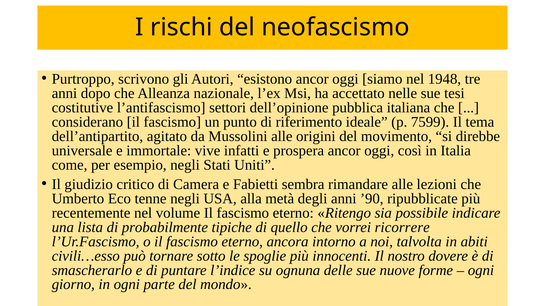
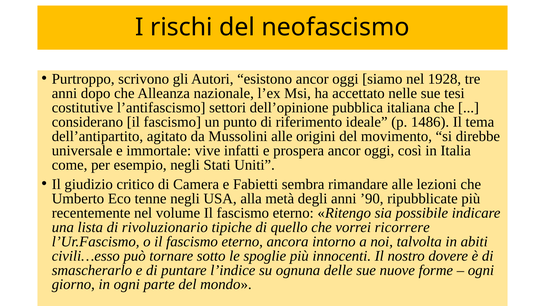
1948: 1948 -> 1928
7599: 7599 -> 1486
probabilmente: probabilmente -> rivoluzionario
